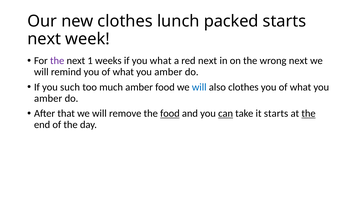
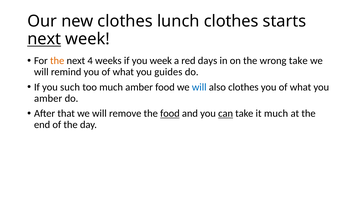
lunch packed: packed -> clothes
next at (44, 39) underline: none -> present
the at (57, 61) colour: purple -> orange
1: 1 -> 4
you what: what -> week
red next: next -> days
wrong next: next -> take
amber at (168, 72): amber -> guides
it starts: starts -> much
the at (309, 113) underline: present -> none
